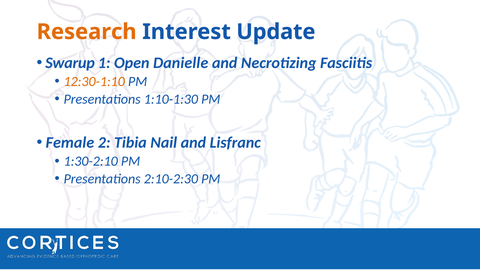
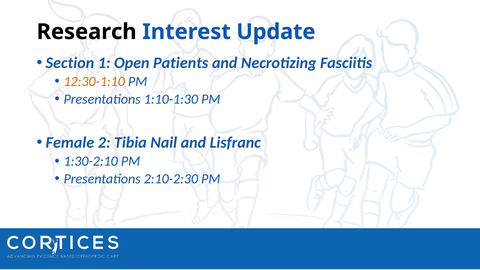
Research colour: orange -> black
Swarup: Swarup -> Section
Danielle: Danielle -> Patients
